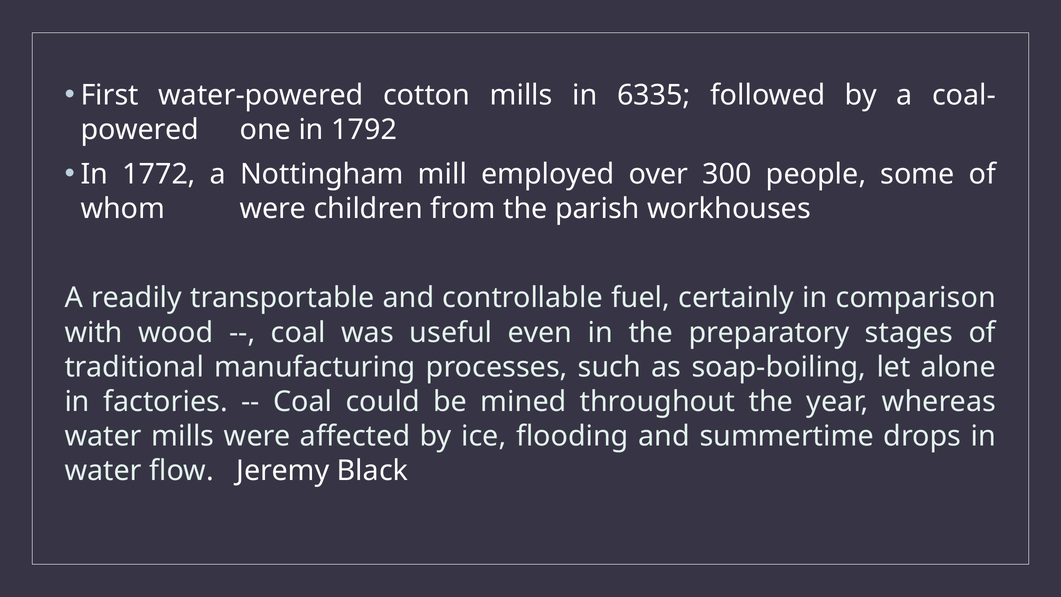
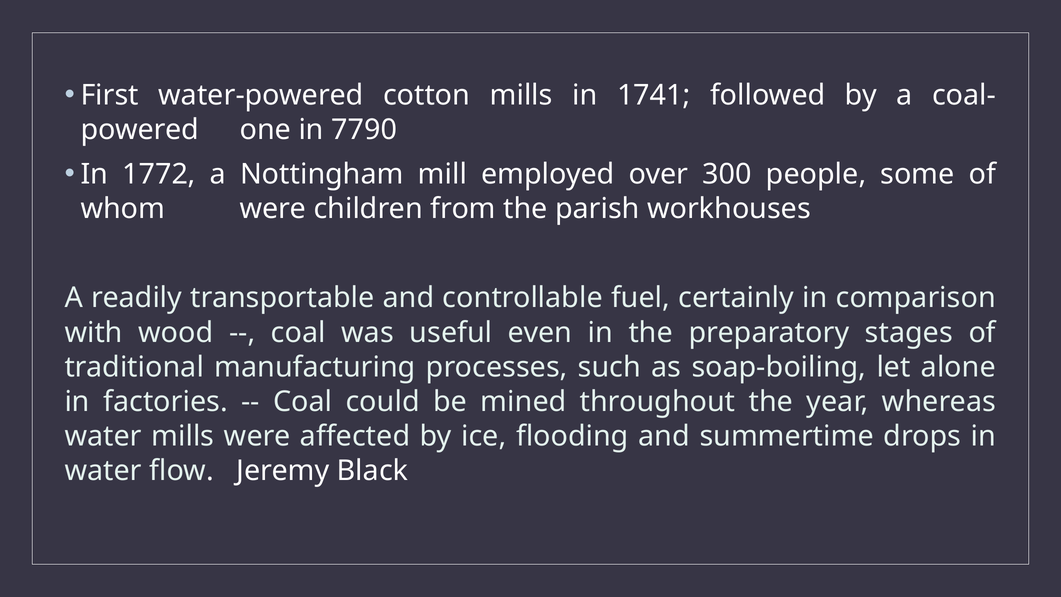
6335: 6335 -> 1741
1792: 1792 -> 7790
